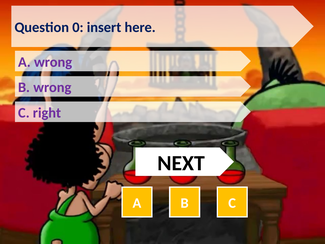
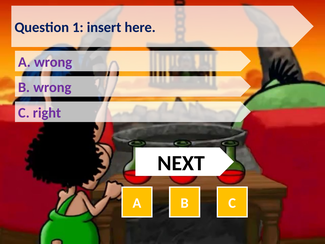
0: 0 -> 1
